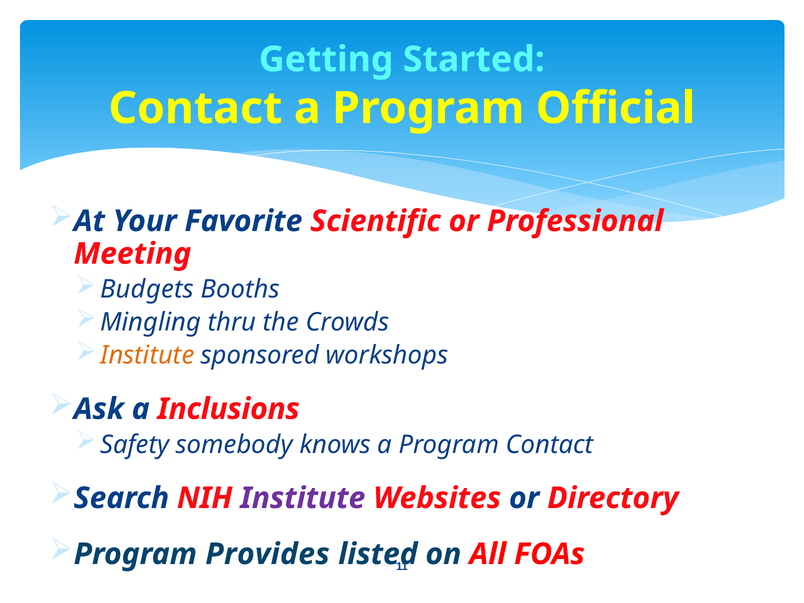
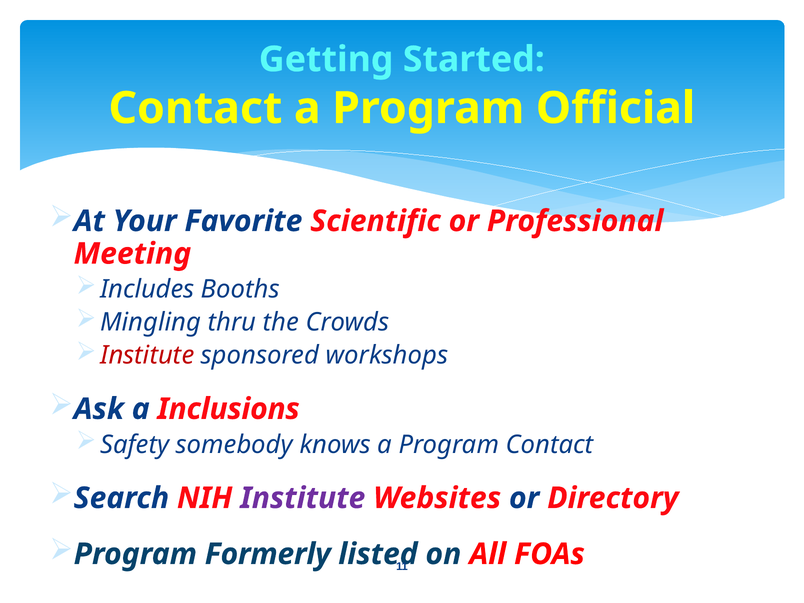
Budgets: Budgets -> Includes
Institute at (147, 355) colour: orange -> red
Provides: Provides -> Formerly
